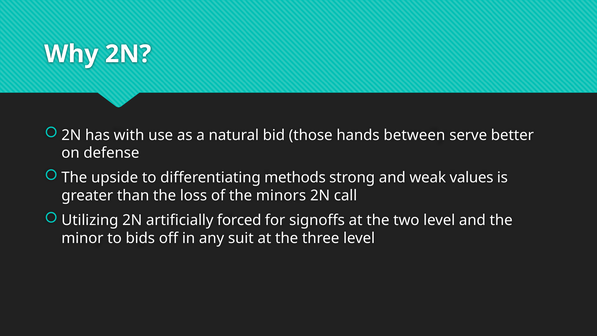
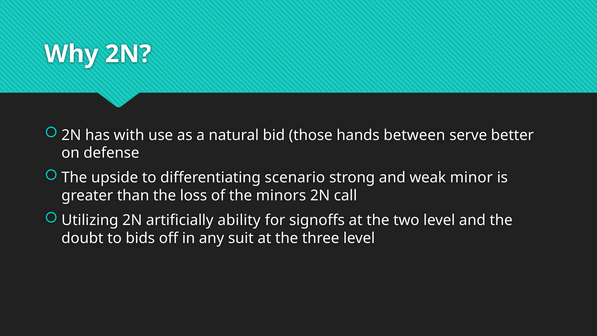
methods: methods -> scenario
values: values -> minor
forced: forced -> ability
minor: minor -> doubt
